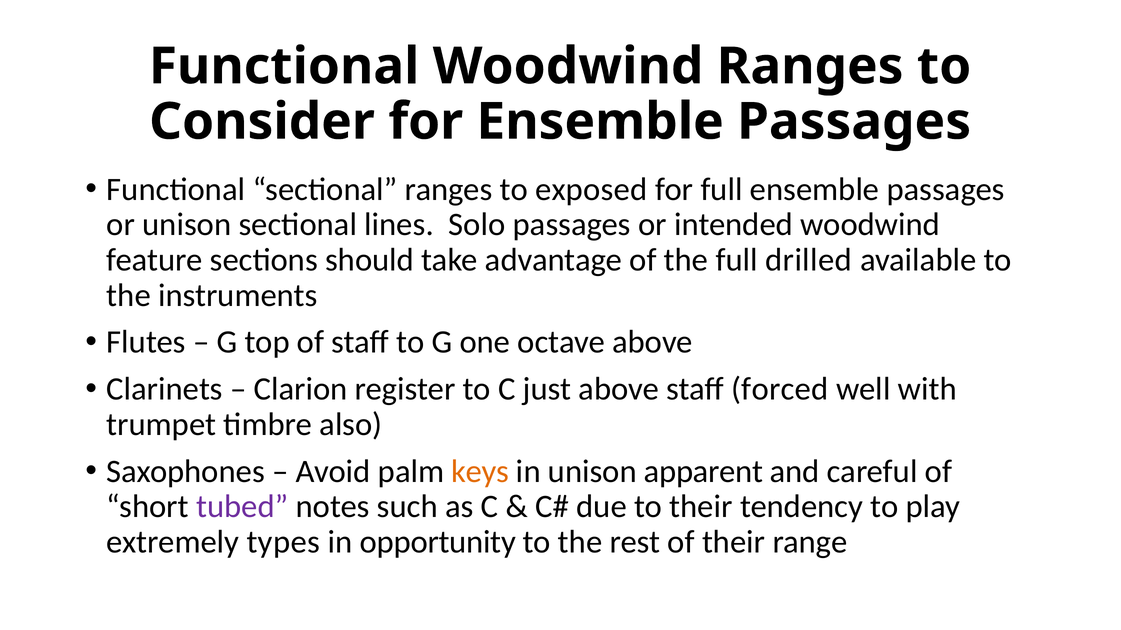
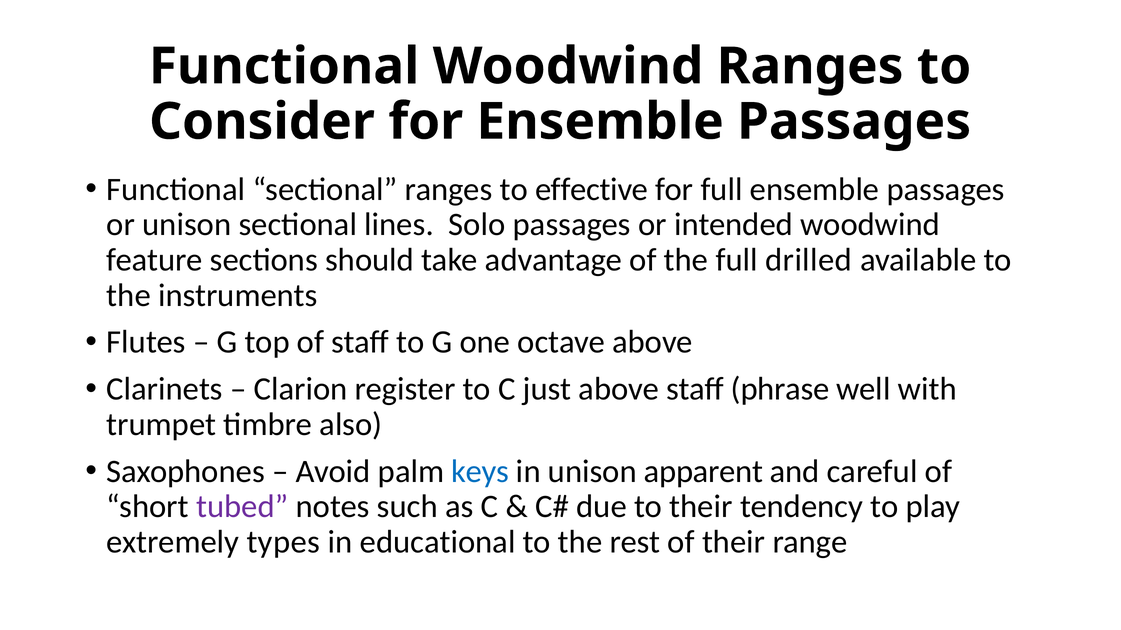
exposed: exposed -> effective
forced: forced -> phrase
keys colour: orange -> blue
opportunity: opportunity -> educational
